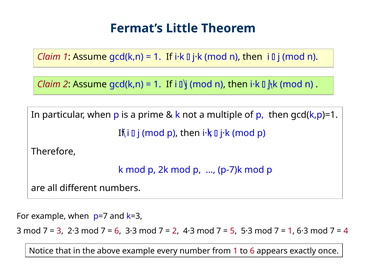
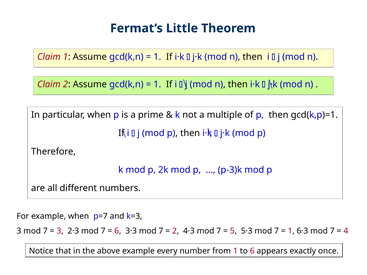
p-7)k: p-7)k -> p-3)k
